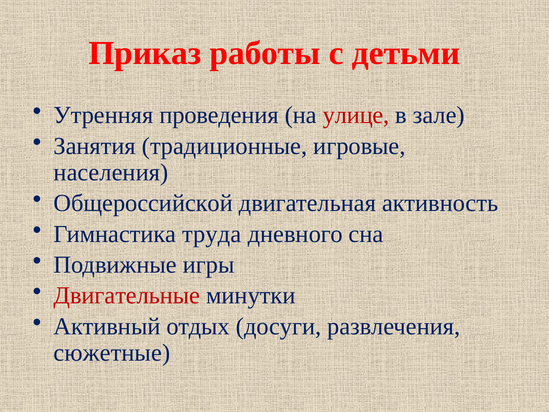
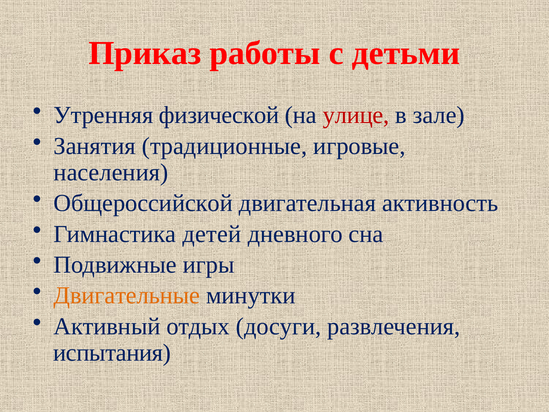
проведения: проведения -> физической
труда: труда -> детей
Двигательные colour: red -> orange
сюжетные: сюжетные -> испытания
